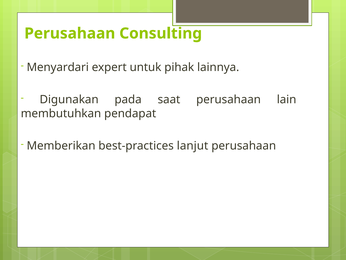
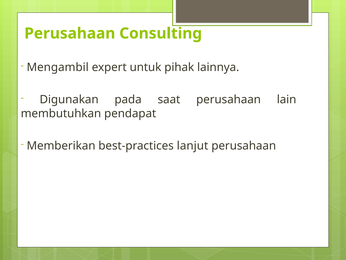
Menyardari: Menyardari -> Mengambil
